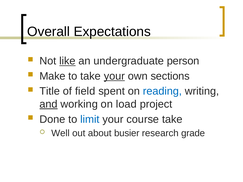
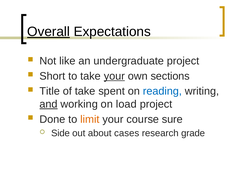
Overall underline: none -> present
like underline: present -> none
undergraduate person: person -> project
Make: Make -> Short
of field: field -> take
limit colour: blue -> orange
course take: take -> sure
Well: Well -> Side
busier: busier -> cases
